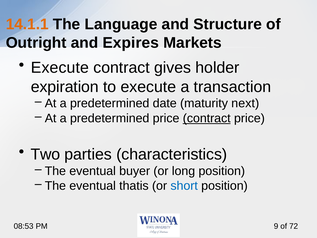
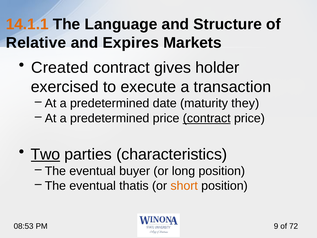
Outright: Outright -> Relative
Execute at (60, 68): Execute -> Created
expiration: expiration -> exercised
next: next -> they
Two underline: none -> present
short colour: blue -> orange
